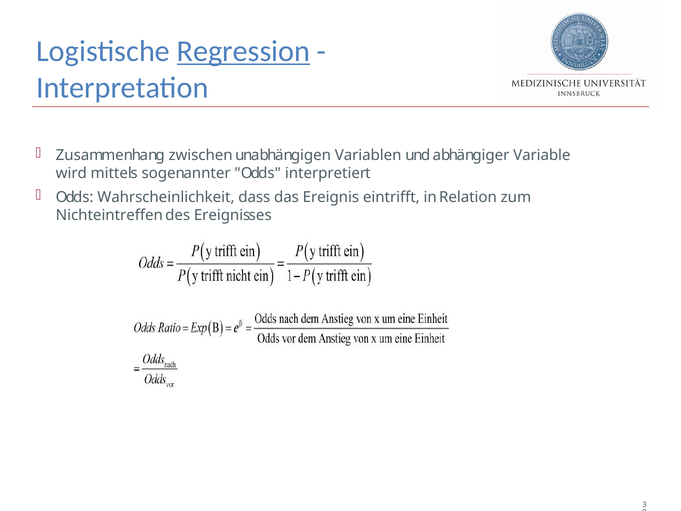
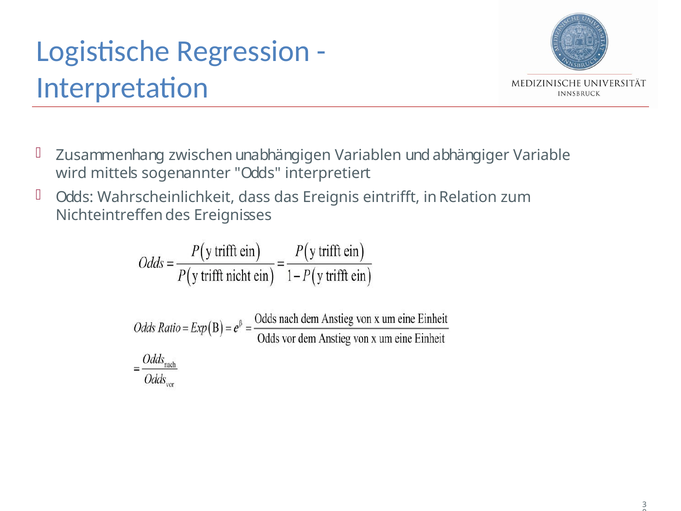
Regression underline: present -> none
